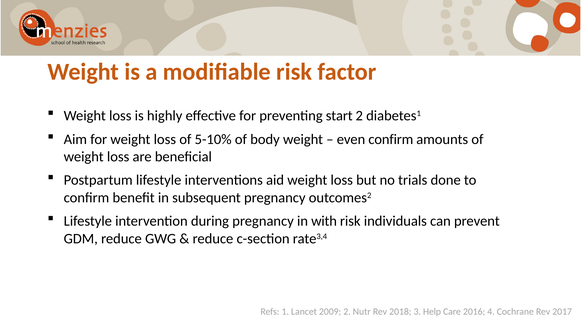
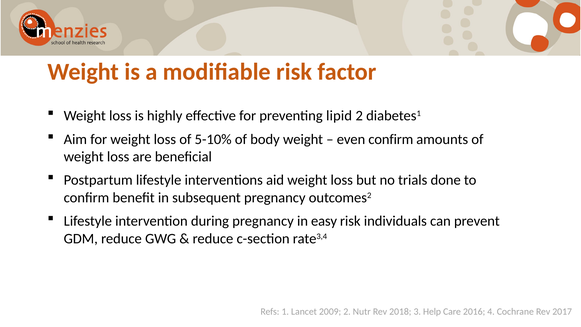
start: start -> lipid
with: with -> easy
